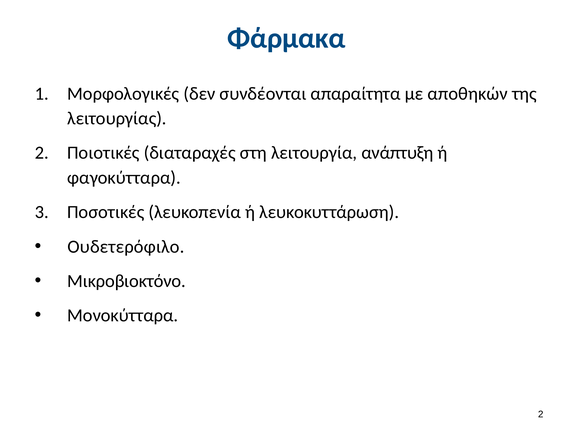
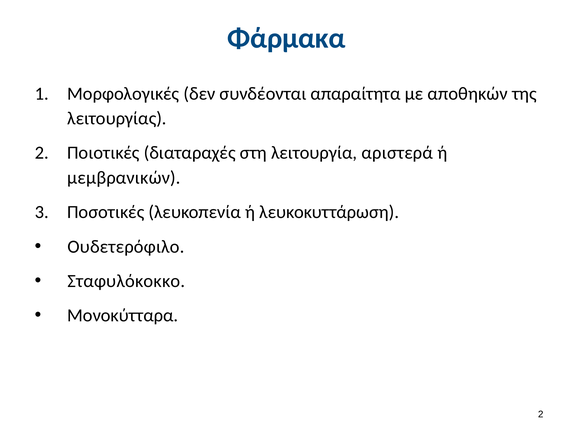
ανάπτυξη: ανάπτυξη -> αριστερά
φαγοκύτταρα: φαγοκύτταρα -> μεμβρανικών
Μικροβιοκτόνο: Μικροβιοκτόνο -> Σταφυλόκοκκο
